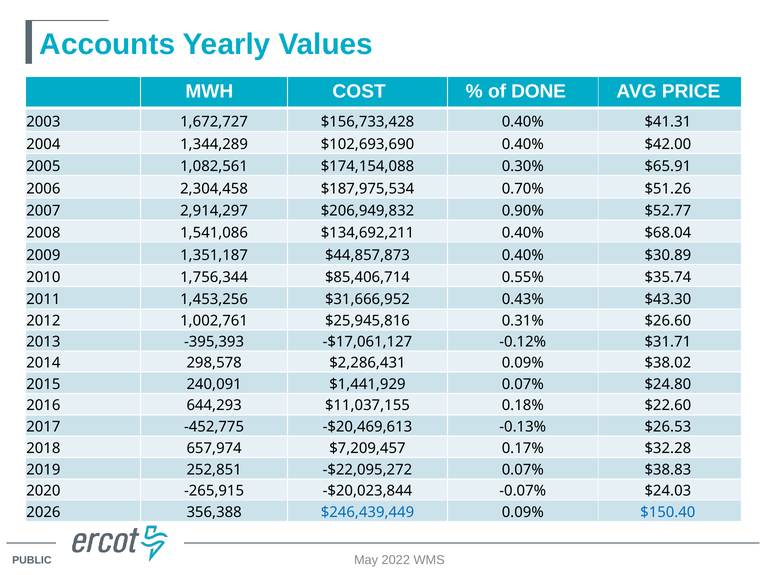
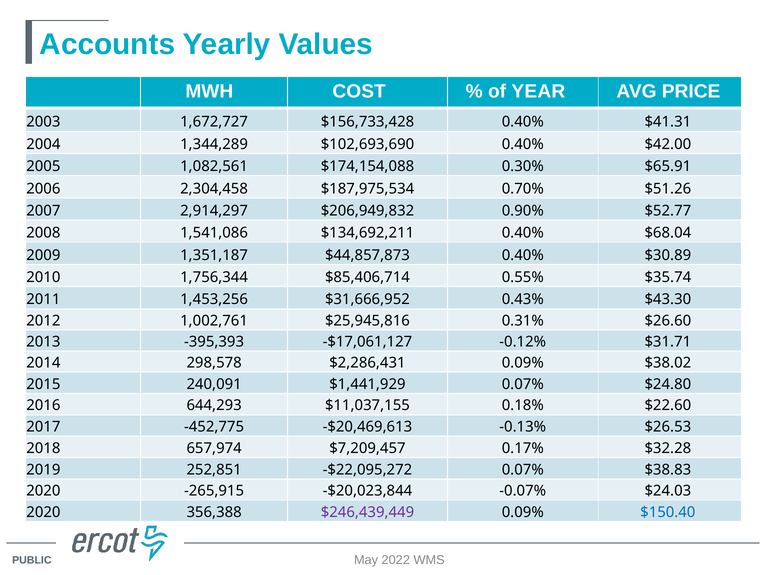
DONE: DONE -> YEAR
2026 at (43, 513): 2026 -> 2020
$246,439,449 colour: blue -> purple
